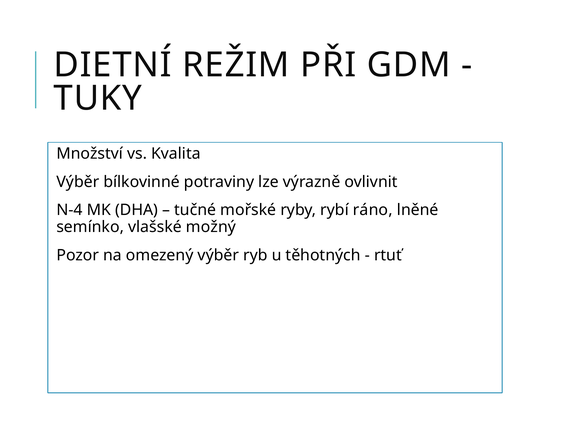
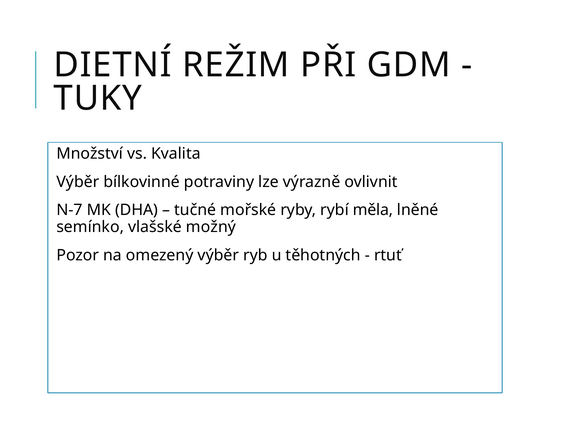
N-4: N-4 -> N-7
ráno: ráno -> měla
